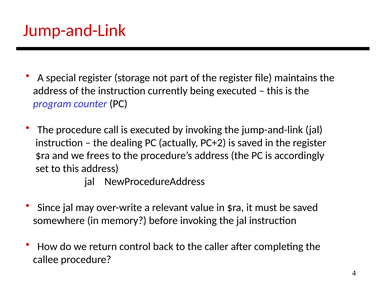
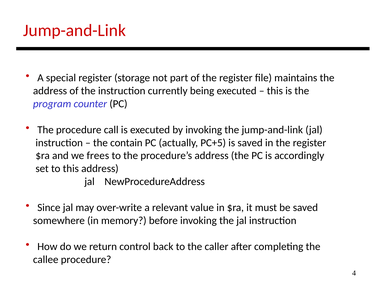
dealing: dealing -> contain
PC+2: PC+2 -> PC+5
